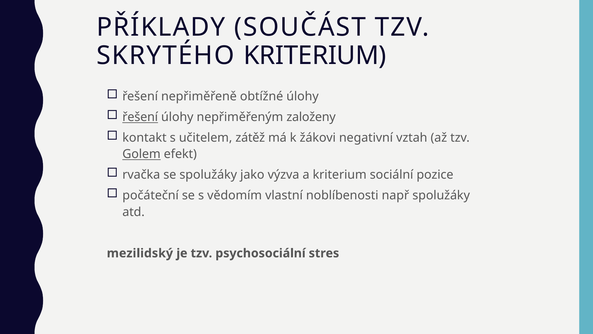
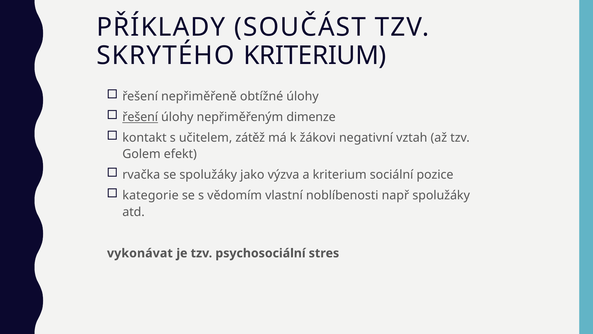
založeny: založeny -> dimenze
Golem underline: present -> none
počáteční: počáteční -> kategorie
mezilidský: mezilidský -> vykonávat
